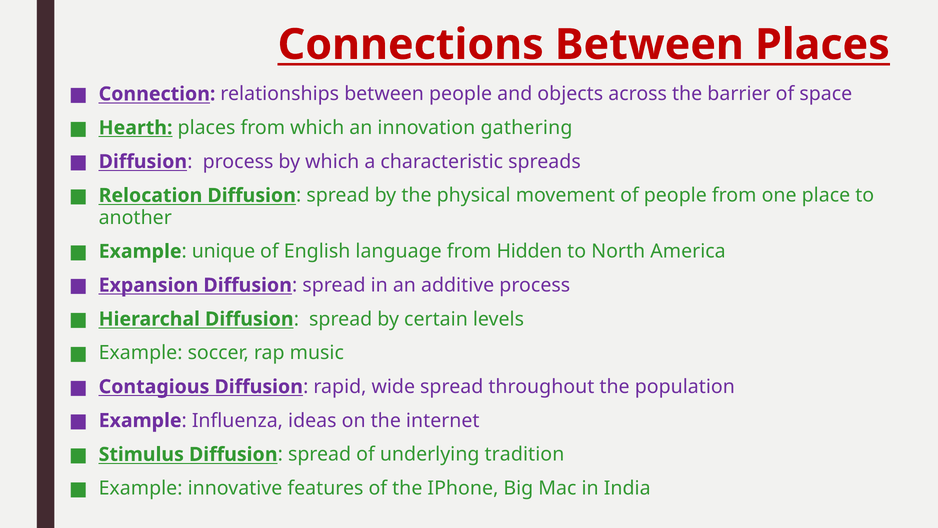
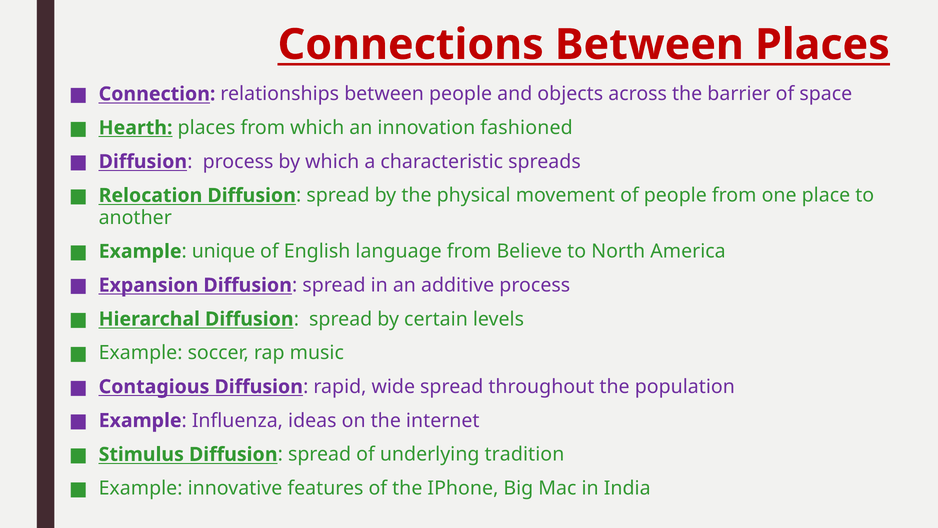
gathering: gathering -> fashioned
Hidden: Hidden -> Believe
